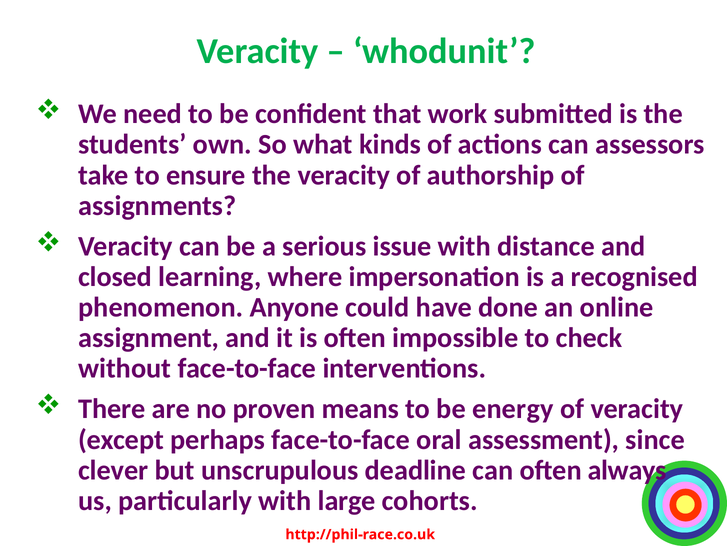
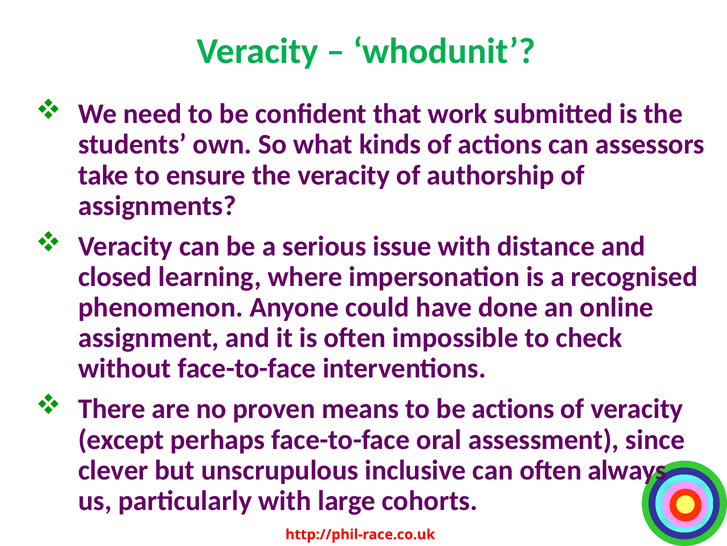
be energy: energy -> actions
deadline: deadline -> inclusive
